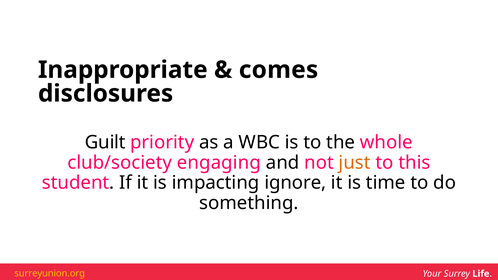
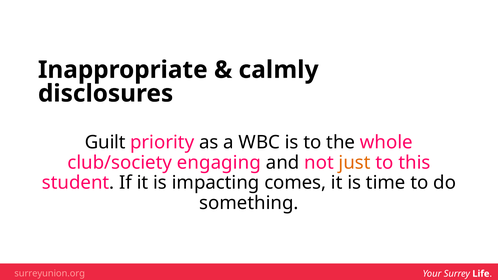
comes: comes -> calmly
ignore: ignore -> comes
surreyunion.org colour: yellow -> pink
